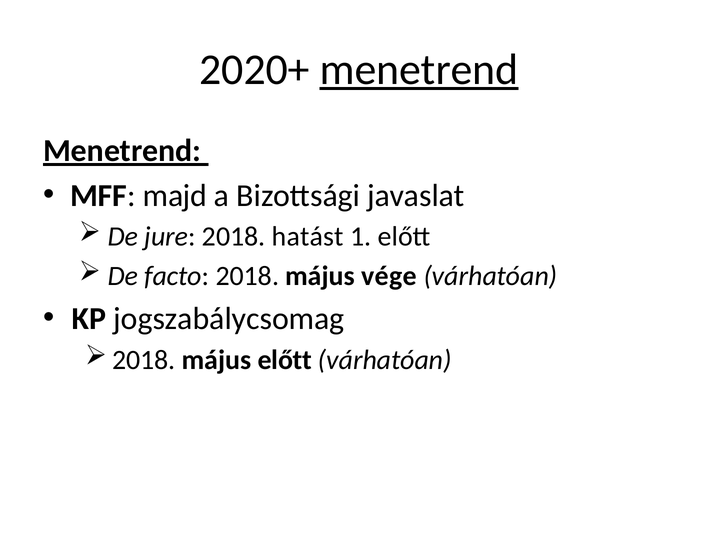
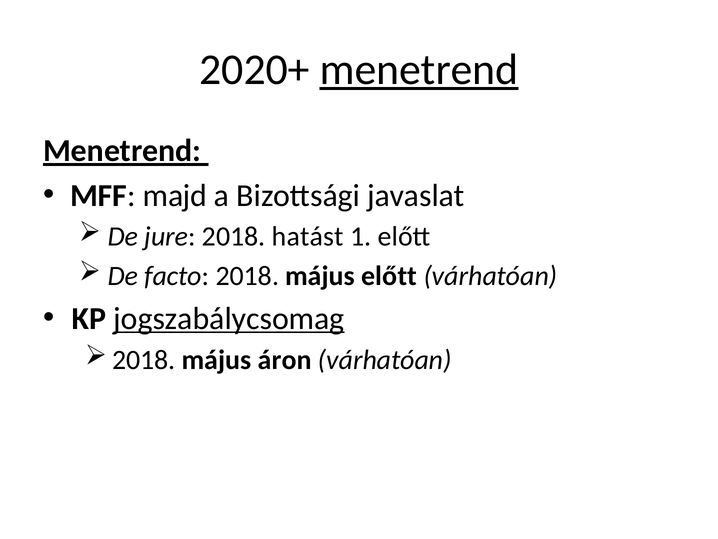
május vége: vége -> előtt
jogszabálycsomag underline: none -> present
május előtt: előtt -> áron
